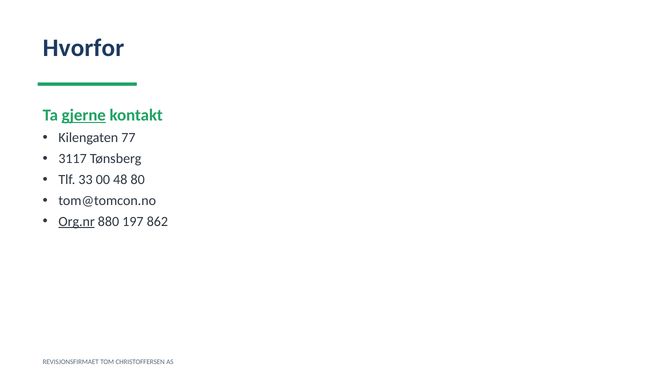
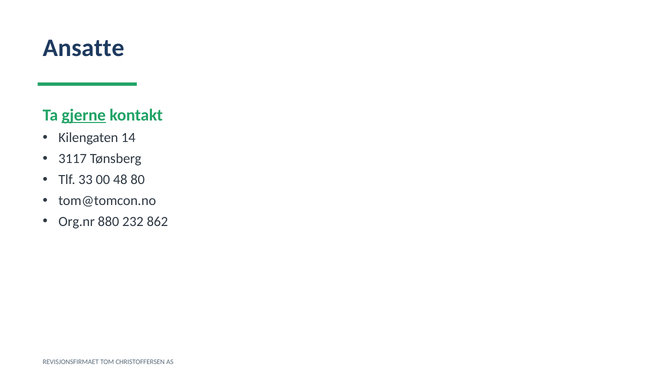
Hvorfor: Hvorfor -> Ansatte
77: 77 -> 14
Org.nr underline: present -> none
197: 197 -> 232
